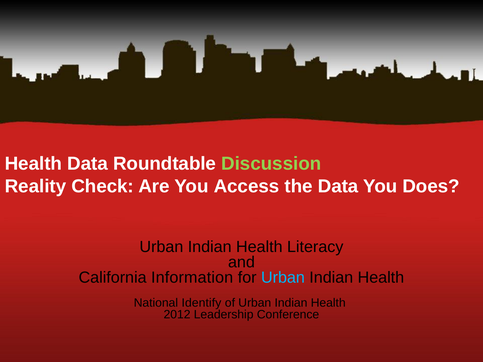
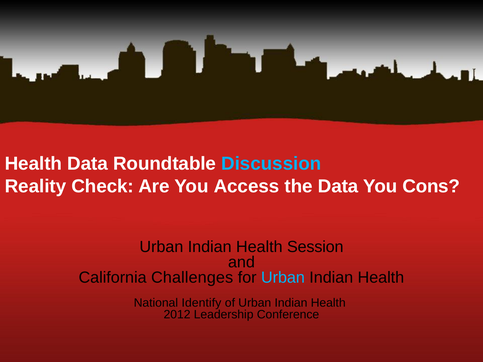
Discussion colour: light green -> light blue
Does: Does -> Cons
Literacy: Literacy -> Session
Information: Information -> Challenges
